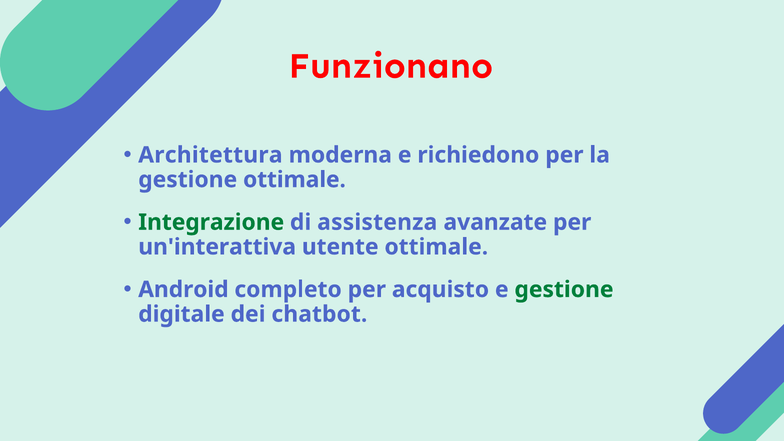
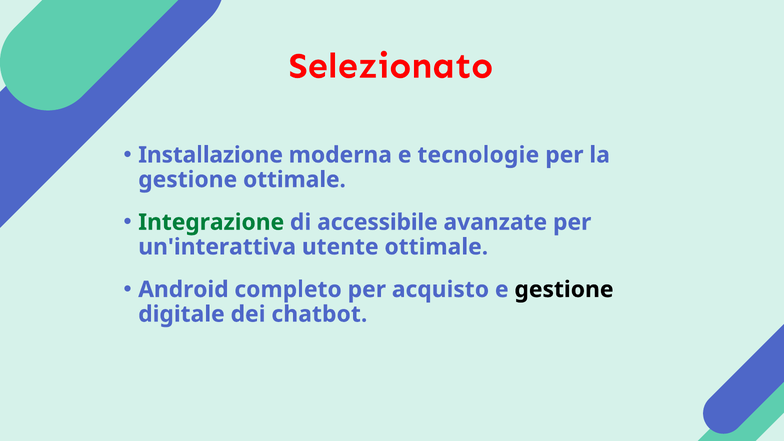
Funzionano: Funzionano -> Selezionato
Architettura: Architettura -> Installazione
richiedono: richiedono -> tecnologie
assistenza: assistenza -> accessibile
gestione at (564, 290) colour: green -> black
